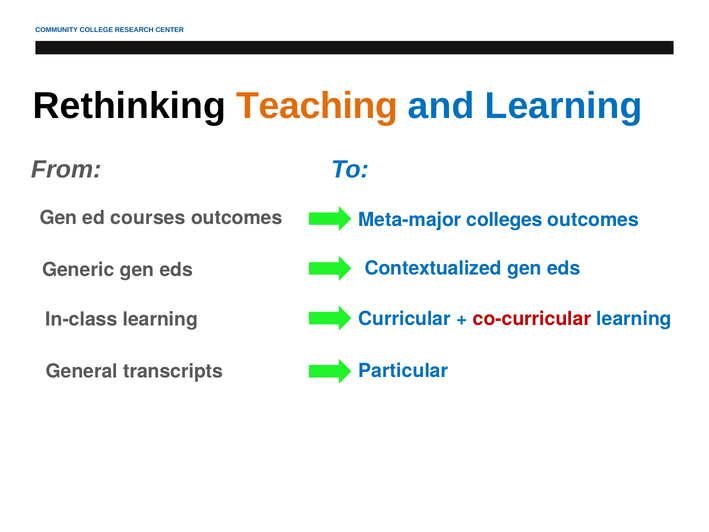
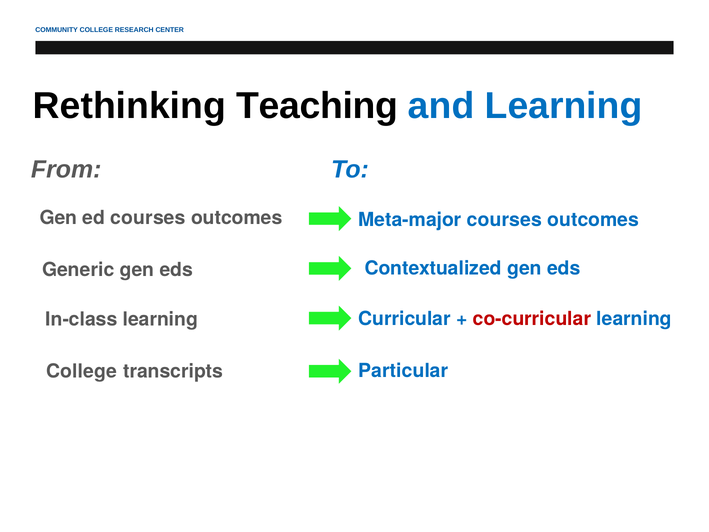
Teaching colour: orange -> black
Meta-major colleges: colleges -> courses
General at (82, 371): General -> College
